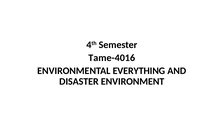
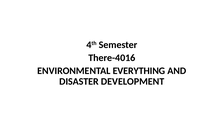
Tame-4016: Tame-4016 -> There-4016
ENVIRONMENT: ENVIRONMENT -> DEVELOPMENT
